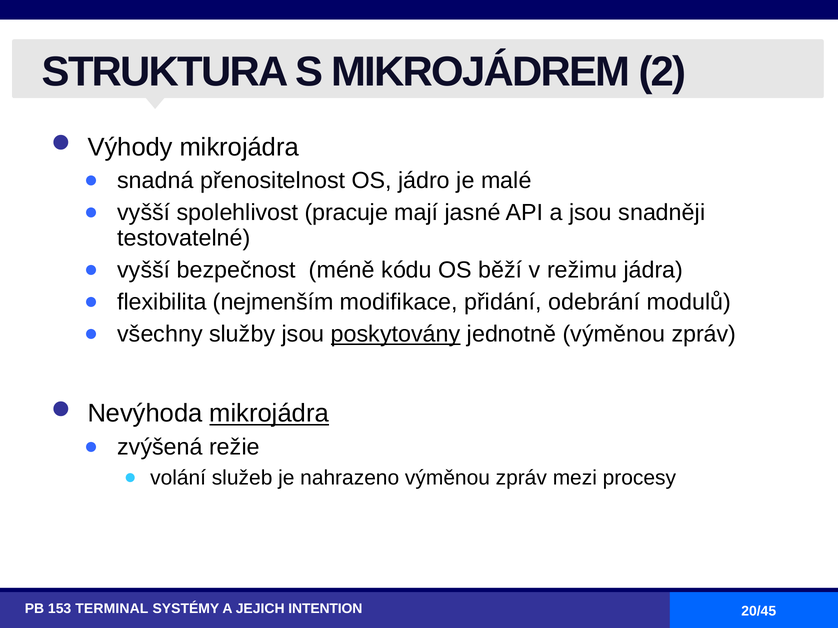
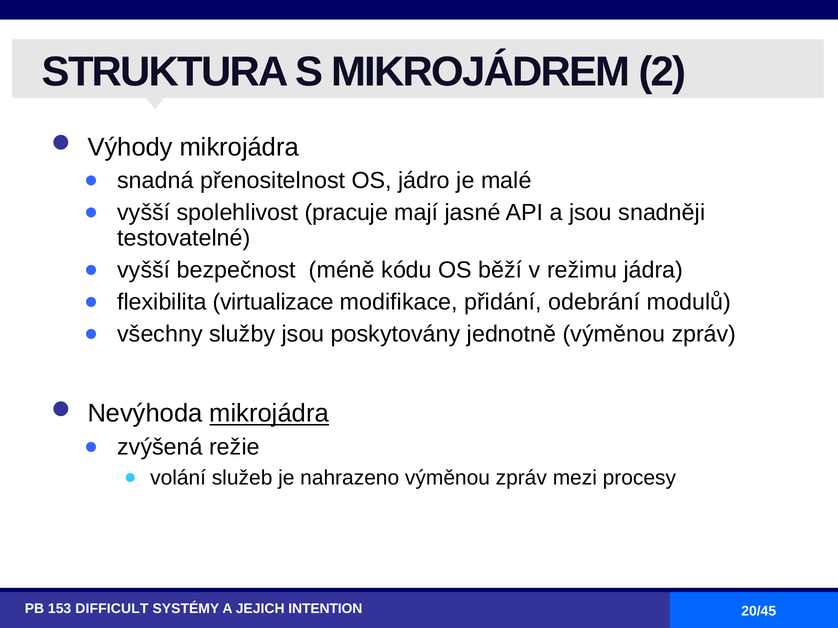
nejmenším: nejmenším -> virtualizace
poskytovány underline: present -> none
TERMINAL: TERMINAL -> DIFFICULT
